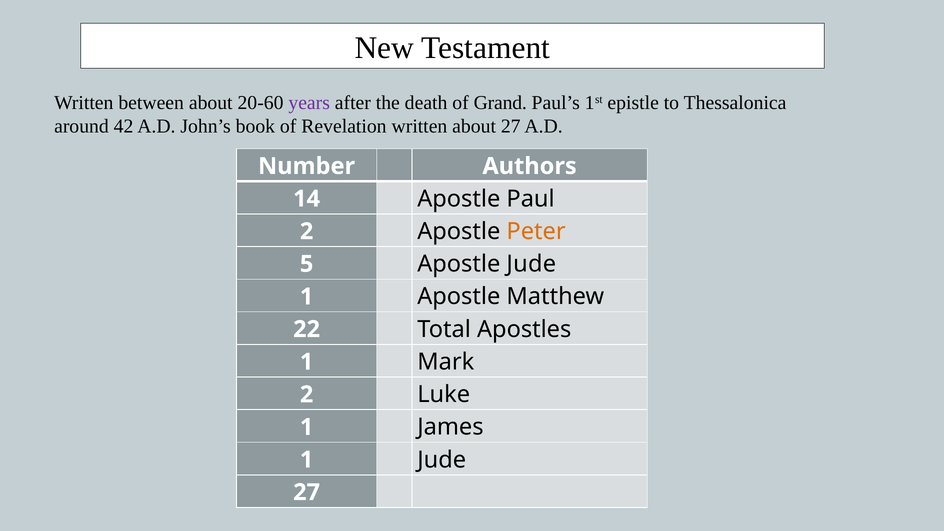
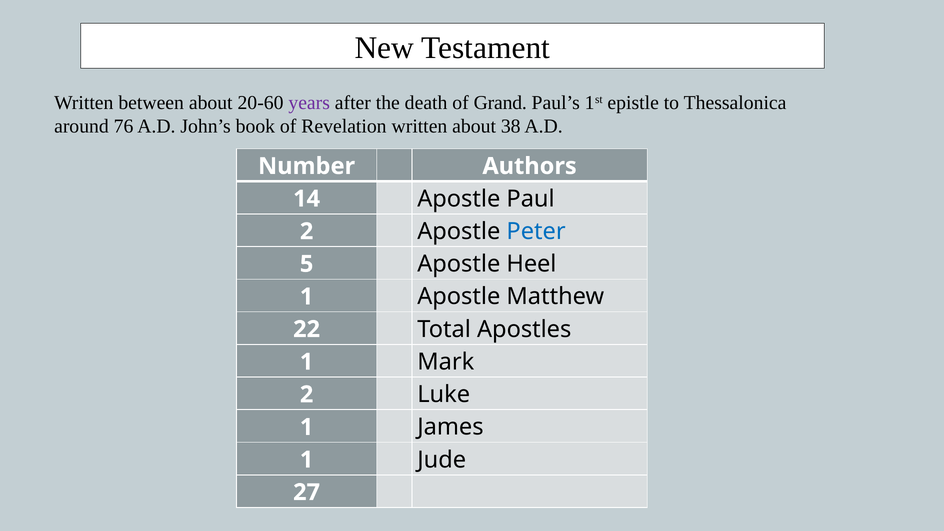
42: 42 -> 76
about 27: 27 -> 38
Peter colour: orange -> blue
Apostle Jude: Jude -> Heel
